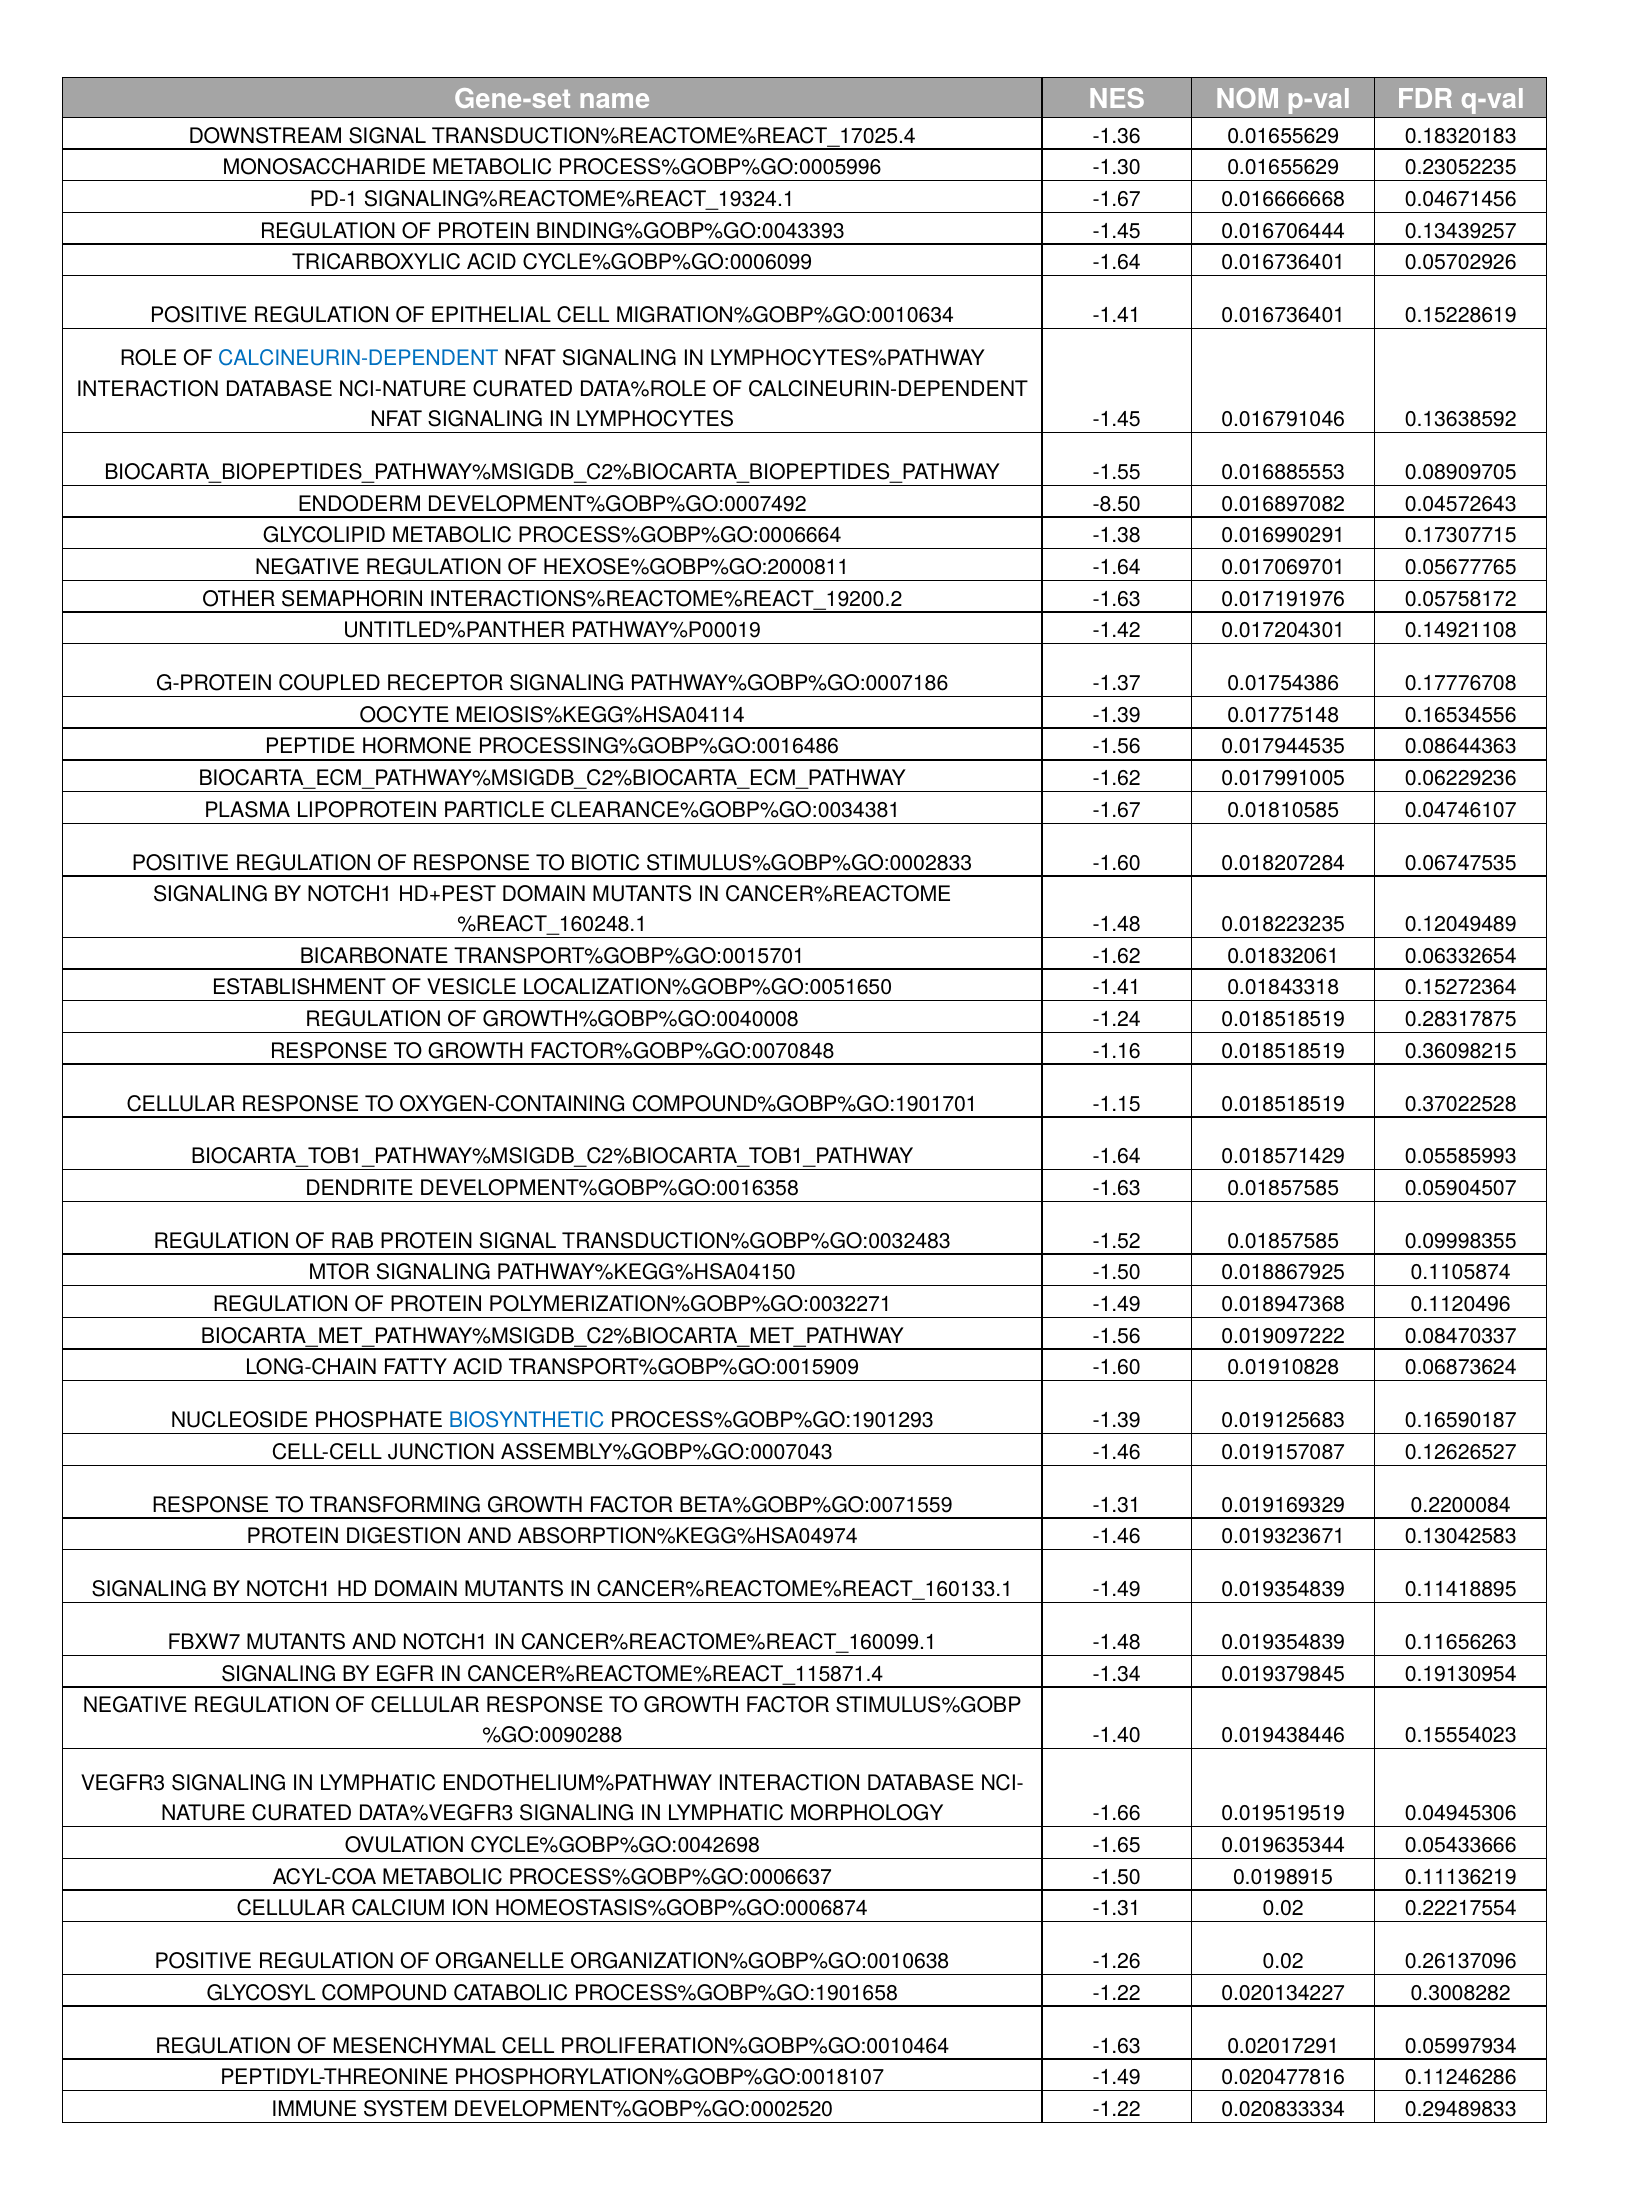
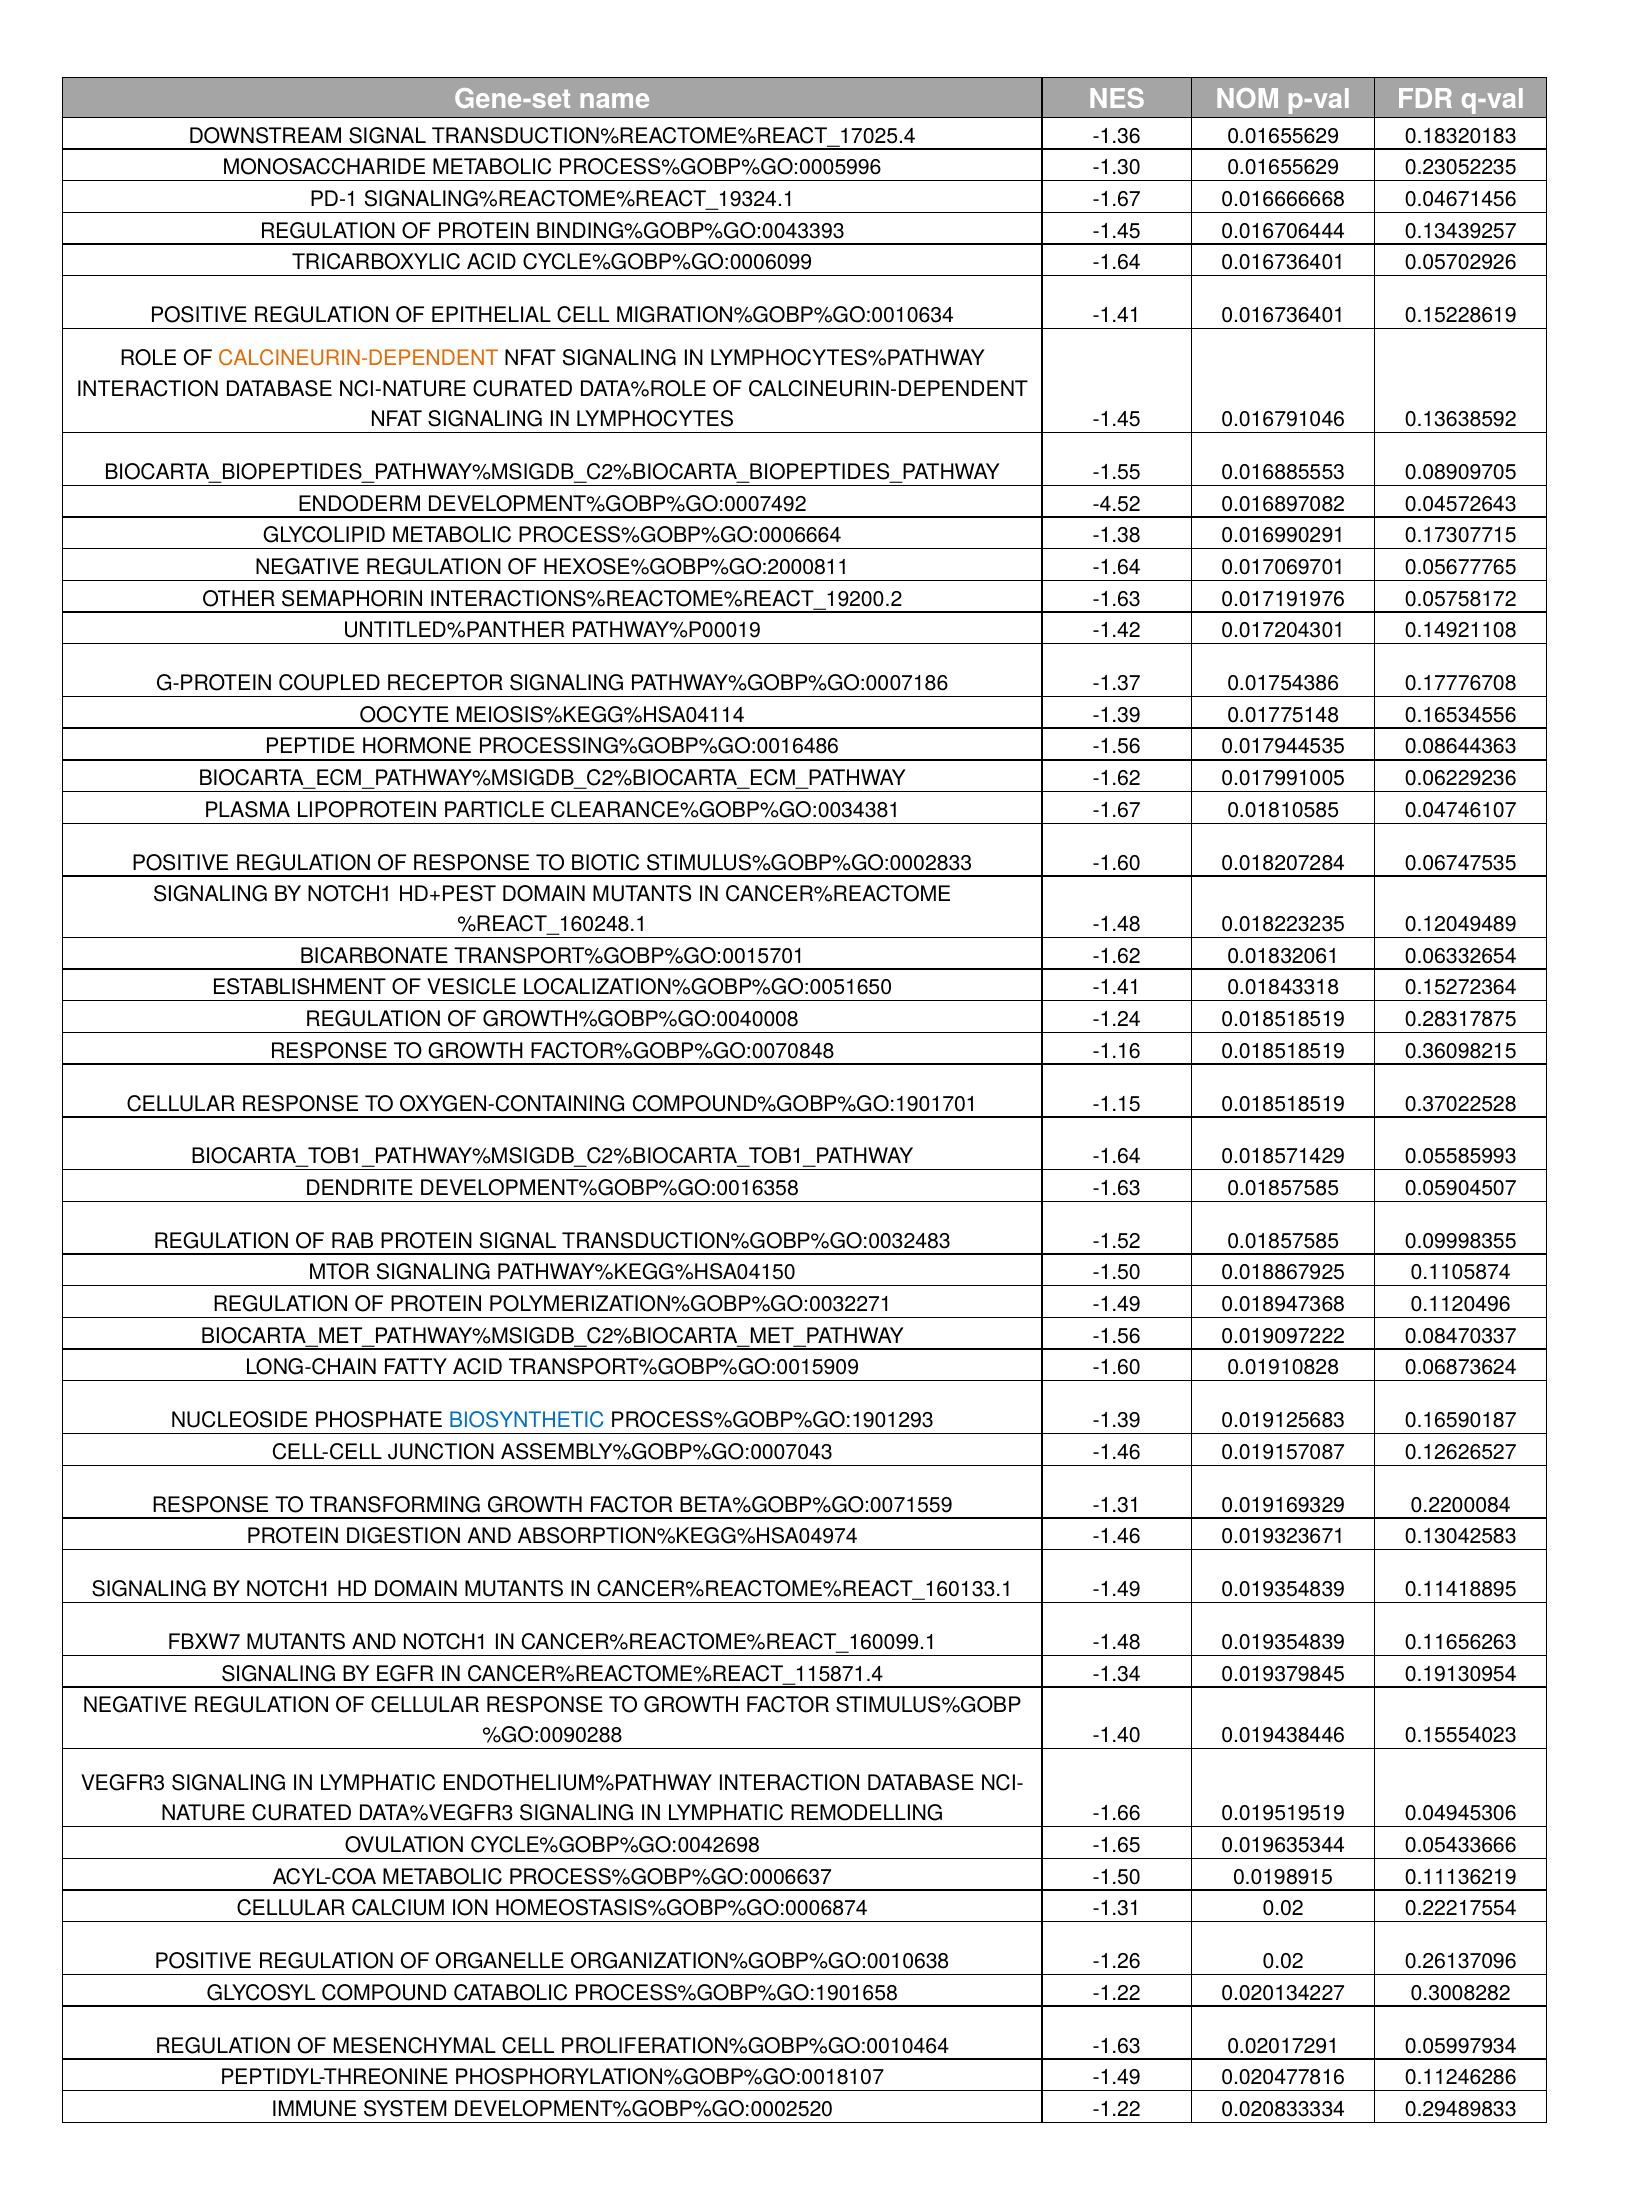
CALCINEURIN-DEPENDENT at (358, 359) colour: blue -> orange
-8.50: -8.50 -> -4.52
MORPHOLOGY: MORPHOLOGY -> REMODELLING
